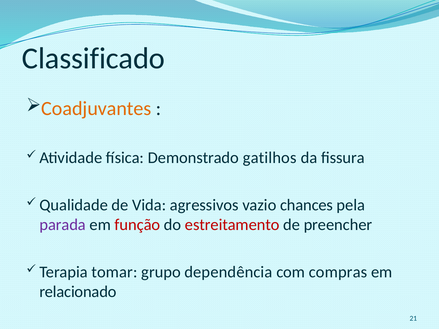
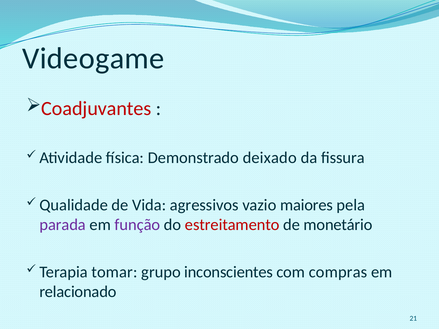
Classificado: Classificado -> Videogame
Coadjuvantes colour: orange -> red
gatilhos: gatilhos -> deixado
chances: chances -> maiores
função colour: red -> purple
preencher: preencher -> monetário
dependência: dependência -> inconscientes
